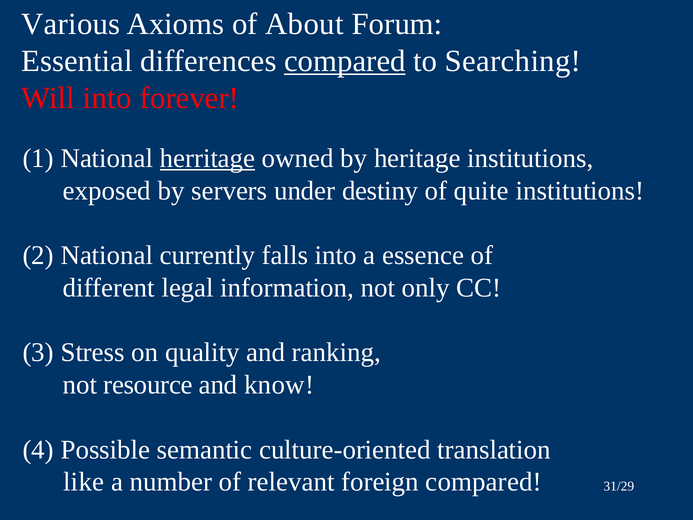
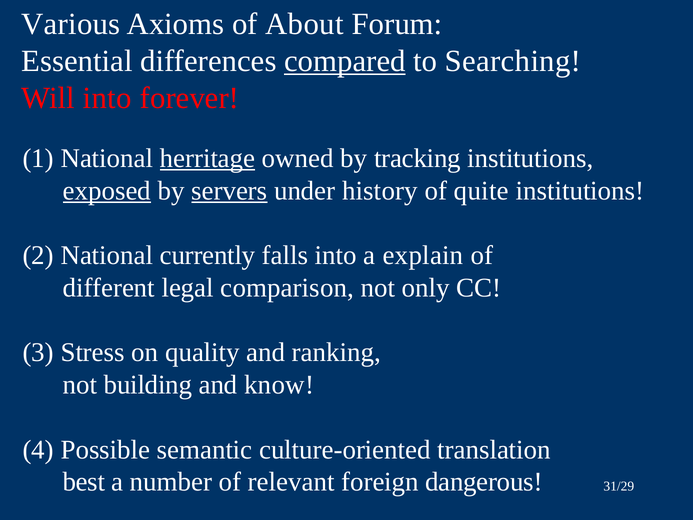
heritage: heritage -> tracking
exposed underline: none -> present
servers underline: none -> present
destiny: destiny -> history
essence: essence -> explain
information: information -> comparison
resource: resource -> building
like: like -> best
foreign compared: compared -> dangerous
